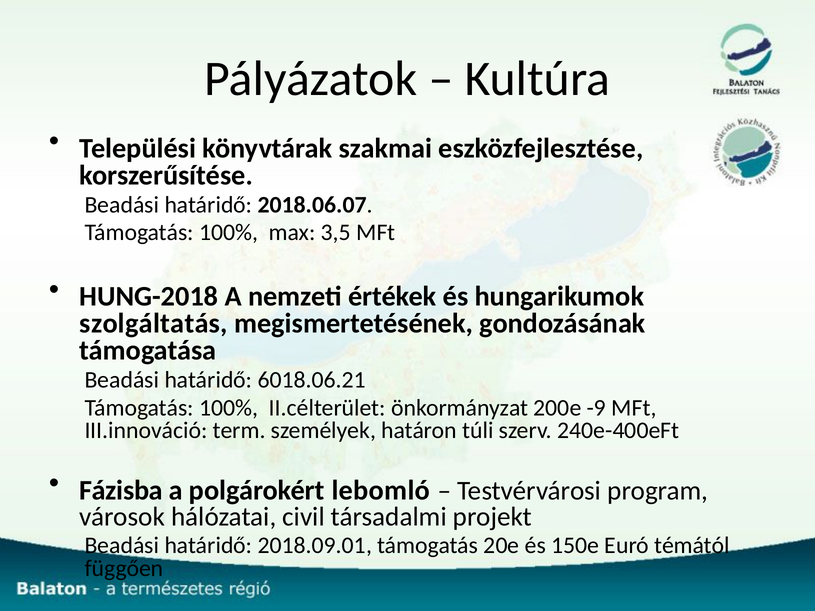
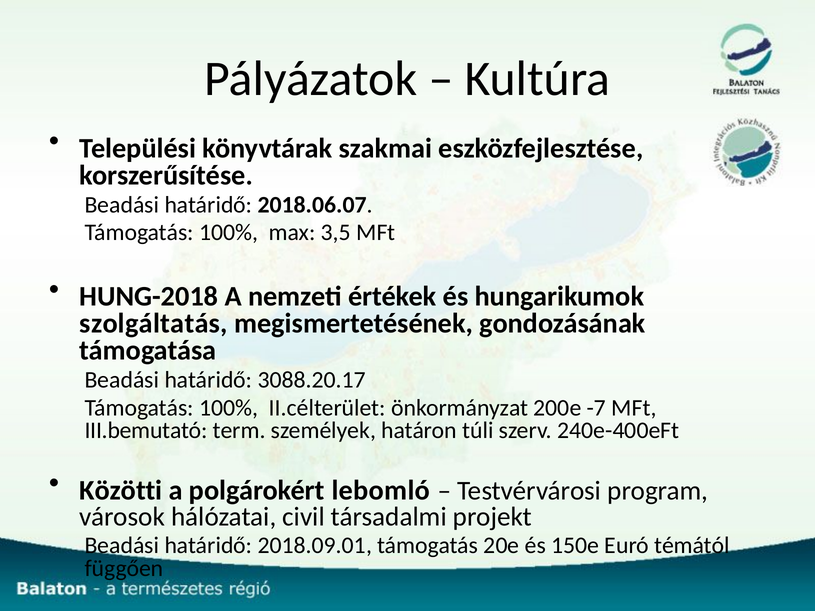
6018.06.21: 6018.06.21 -> 3088.20.17
-9: -9 -> -7
III.innováció: III.innováció -> III.bemutató
Fázisba: Fázisba -> Közötti
